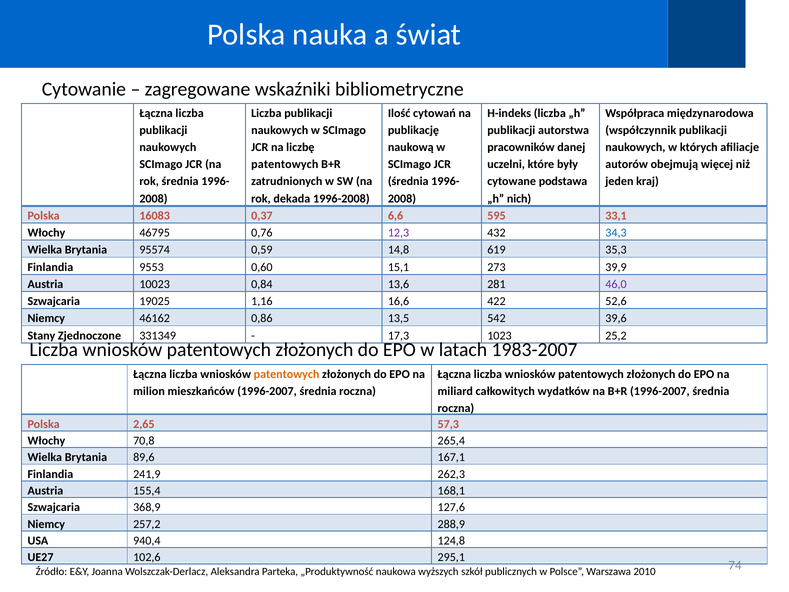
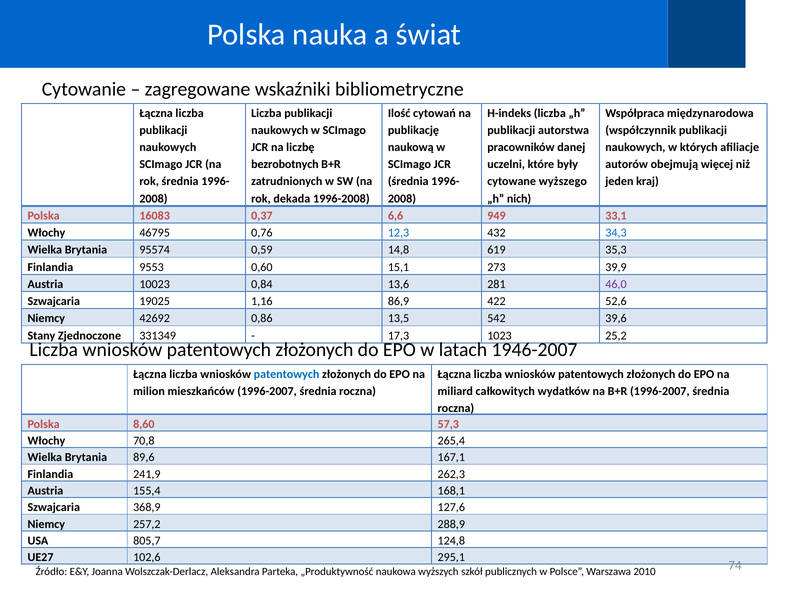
patentowych at (285, 164): patentowych -> bezrobotnych
podstawa: podstawa -> wyższego
595: 595 -> 949
12,3 colour: purple -> blue
16,6: 16,6 -> 86,9
46162: 46162 -> 42692
1983-2007: 1983-2007 -> 1946-2007
patentowych at (287, 374) colour: orange -> blue
2,65: 2,65 -> 8,60
940,4: 940,4 -> 805,7
